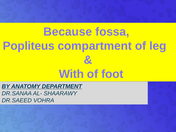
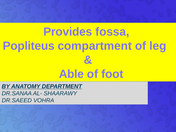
Because: Because -> Provides
With: With -> Able
